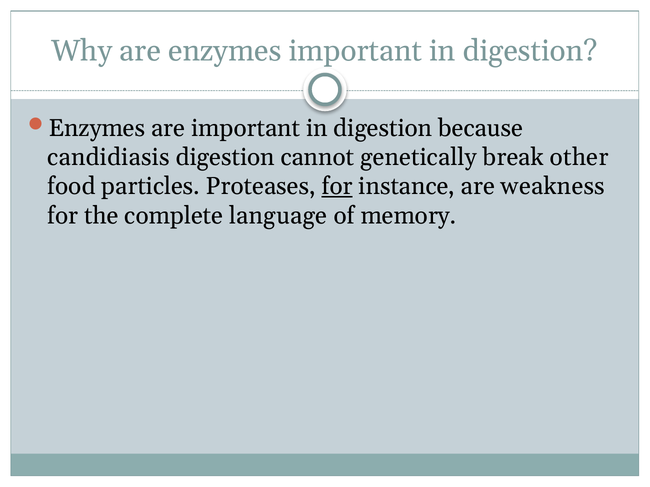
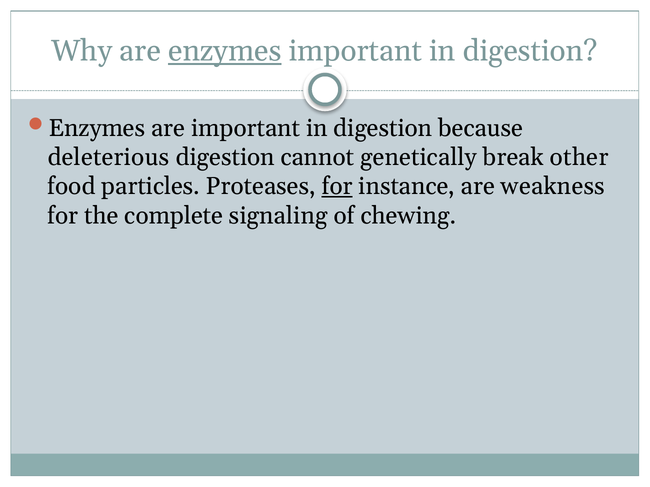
enzymes at (225, 51) underline: none -> present
candidiasis: candidiasis -> deleterious
language: language -> signaling
memory: memory -> chewing
